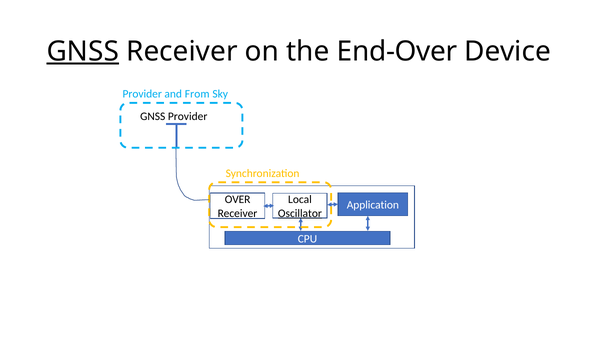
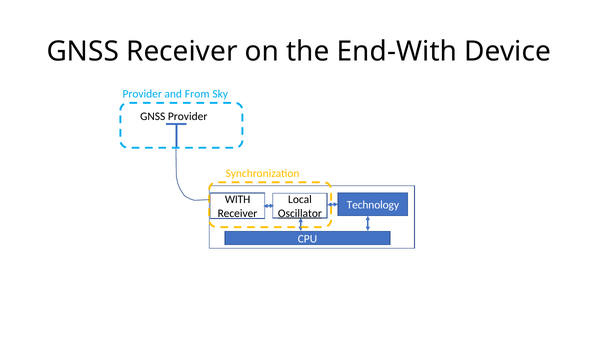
GNSS at (83, 51) underline: present -> none
End-Over: End-Over -> End-With
OVER: OVER -> WITH
Application: Application -> Technology
